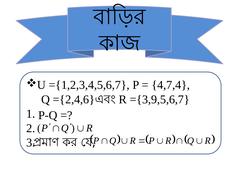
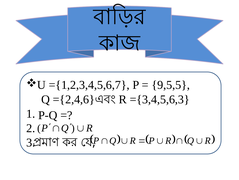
4,7,4: 4,7,4 -> 9,5,5
={3,9,5,6,7: ={3,9,5,6,7 -> ={3,4,5,6,3
